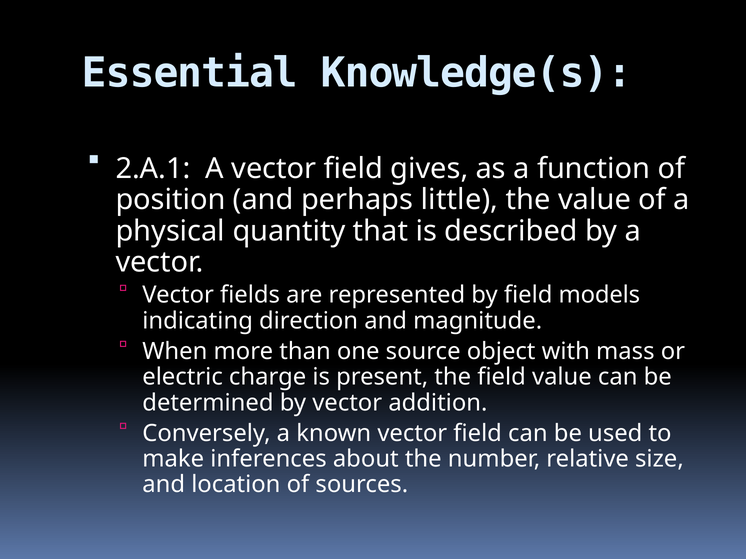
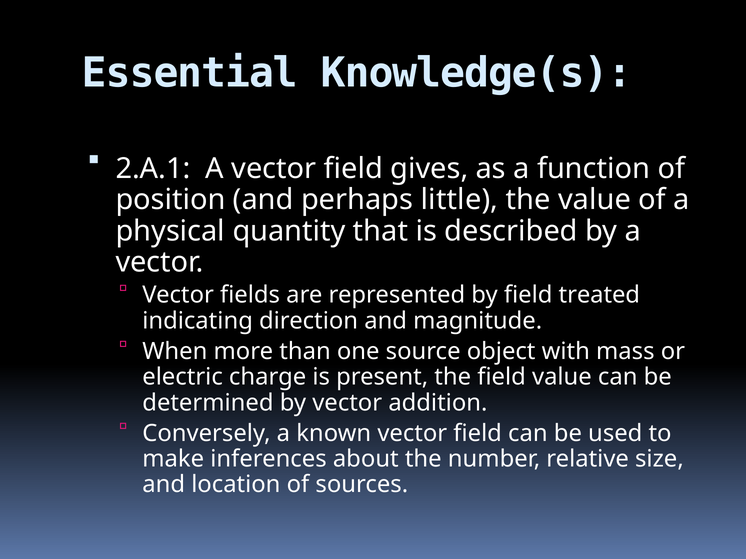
models: models -> treated
